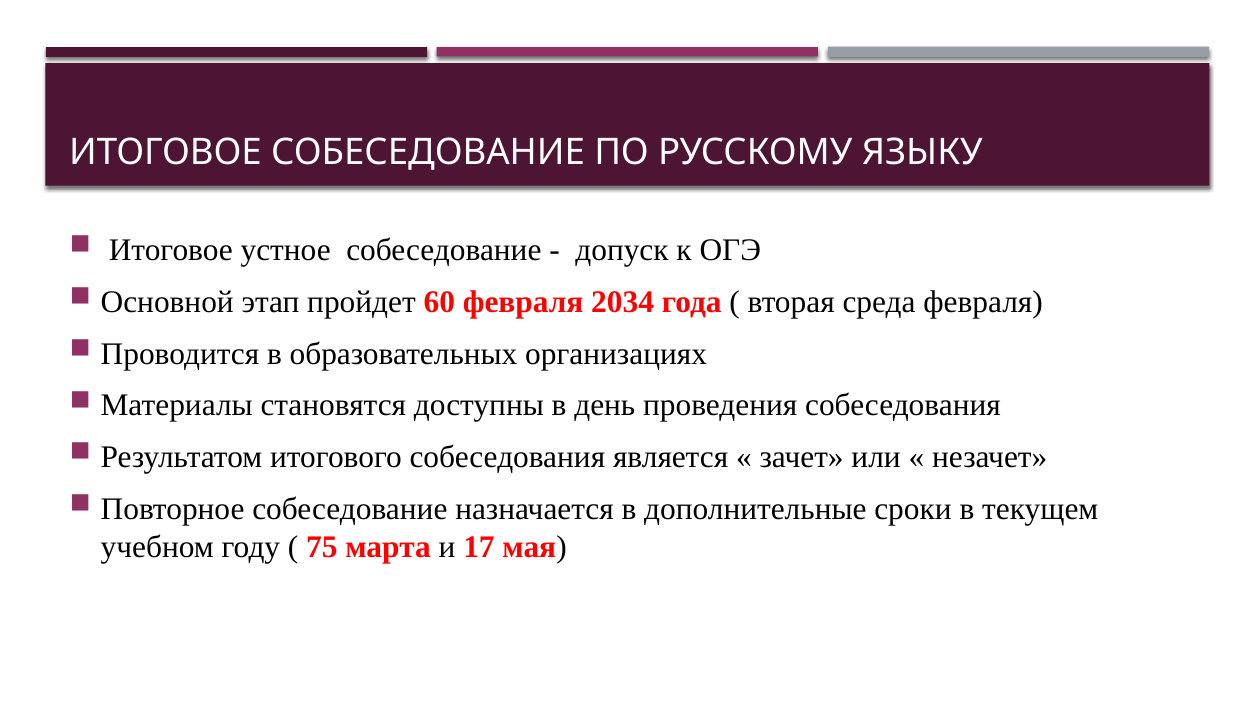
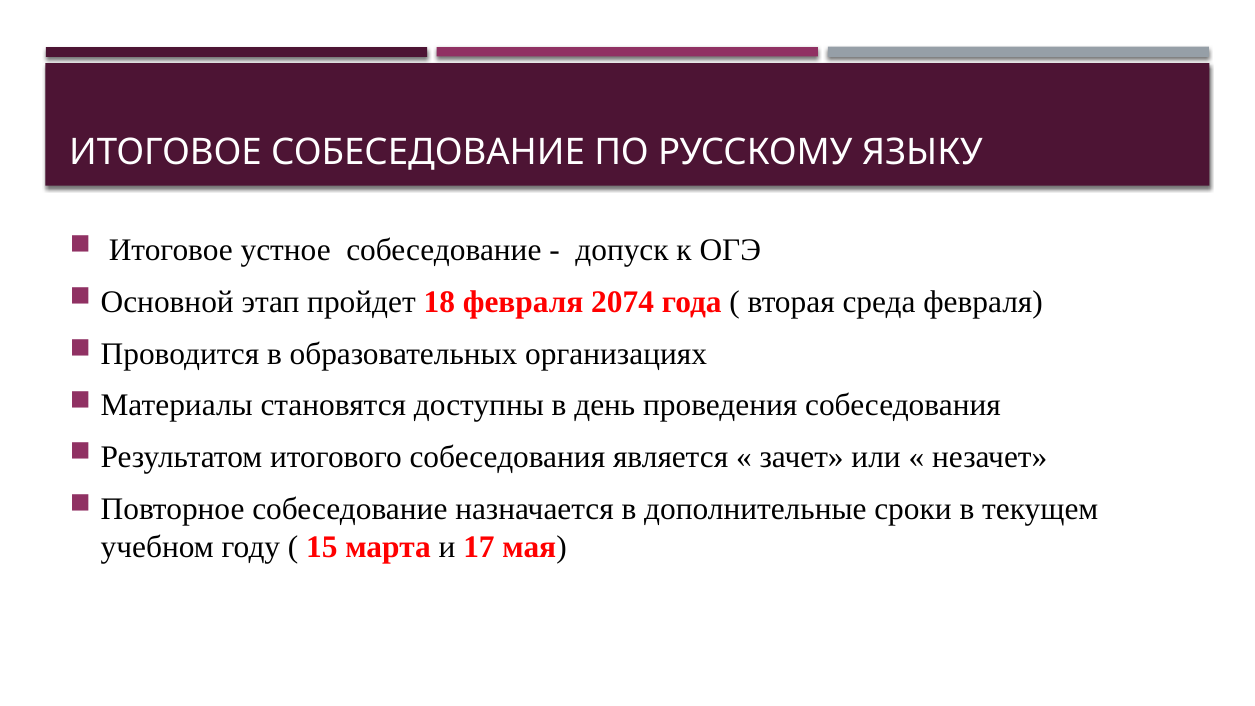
60: 60 -> 18
2034: 2034 -> 2074
75: 75 -> 15
